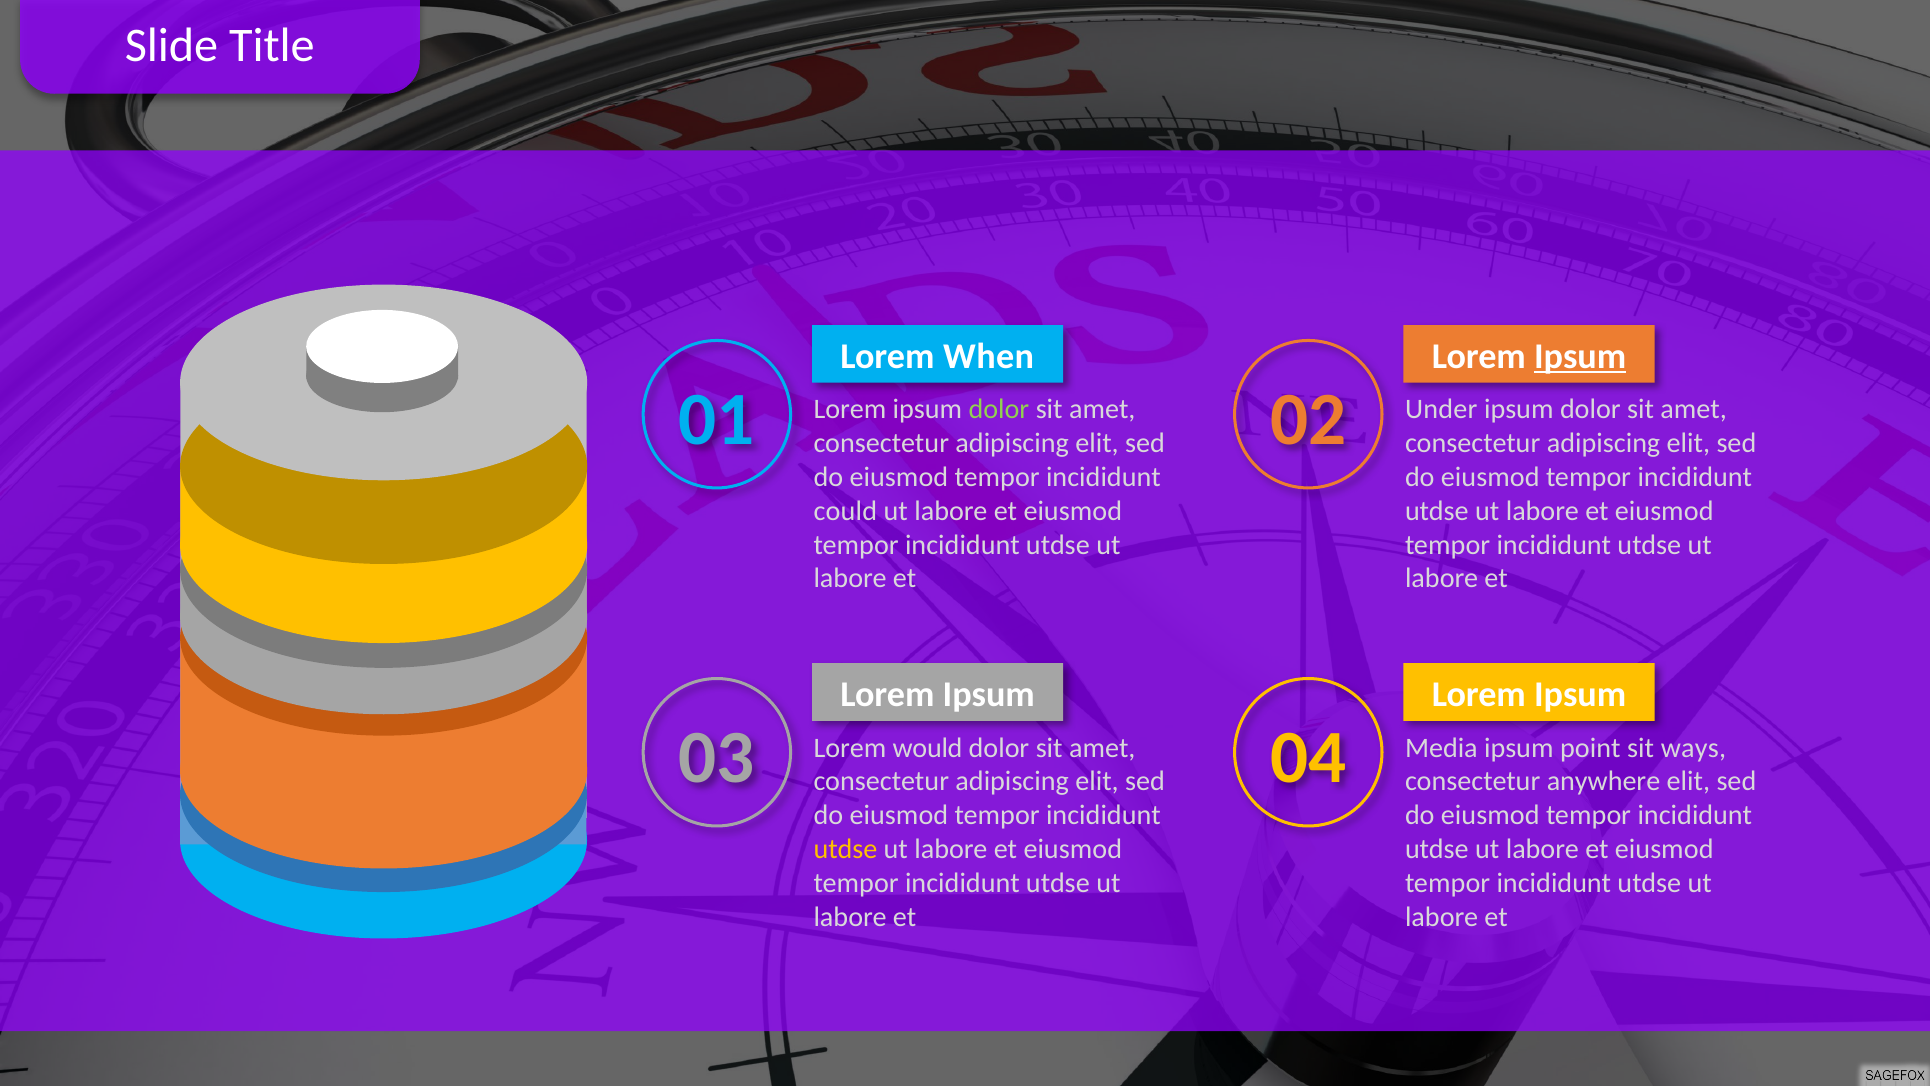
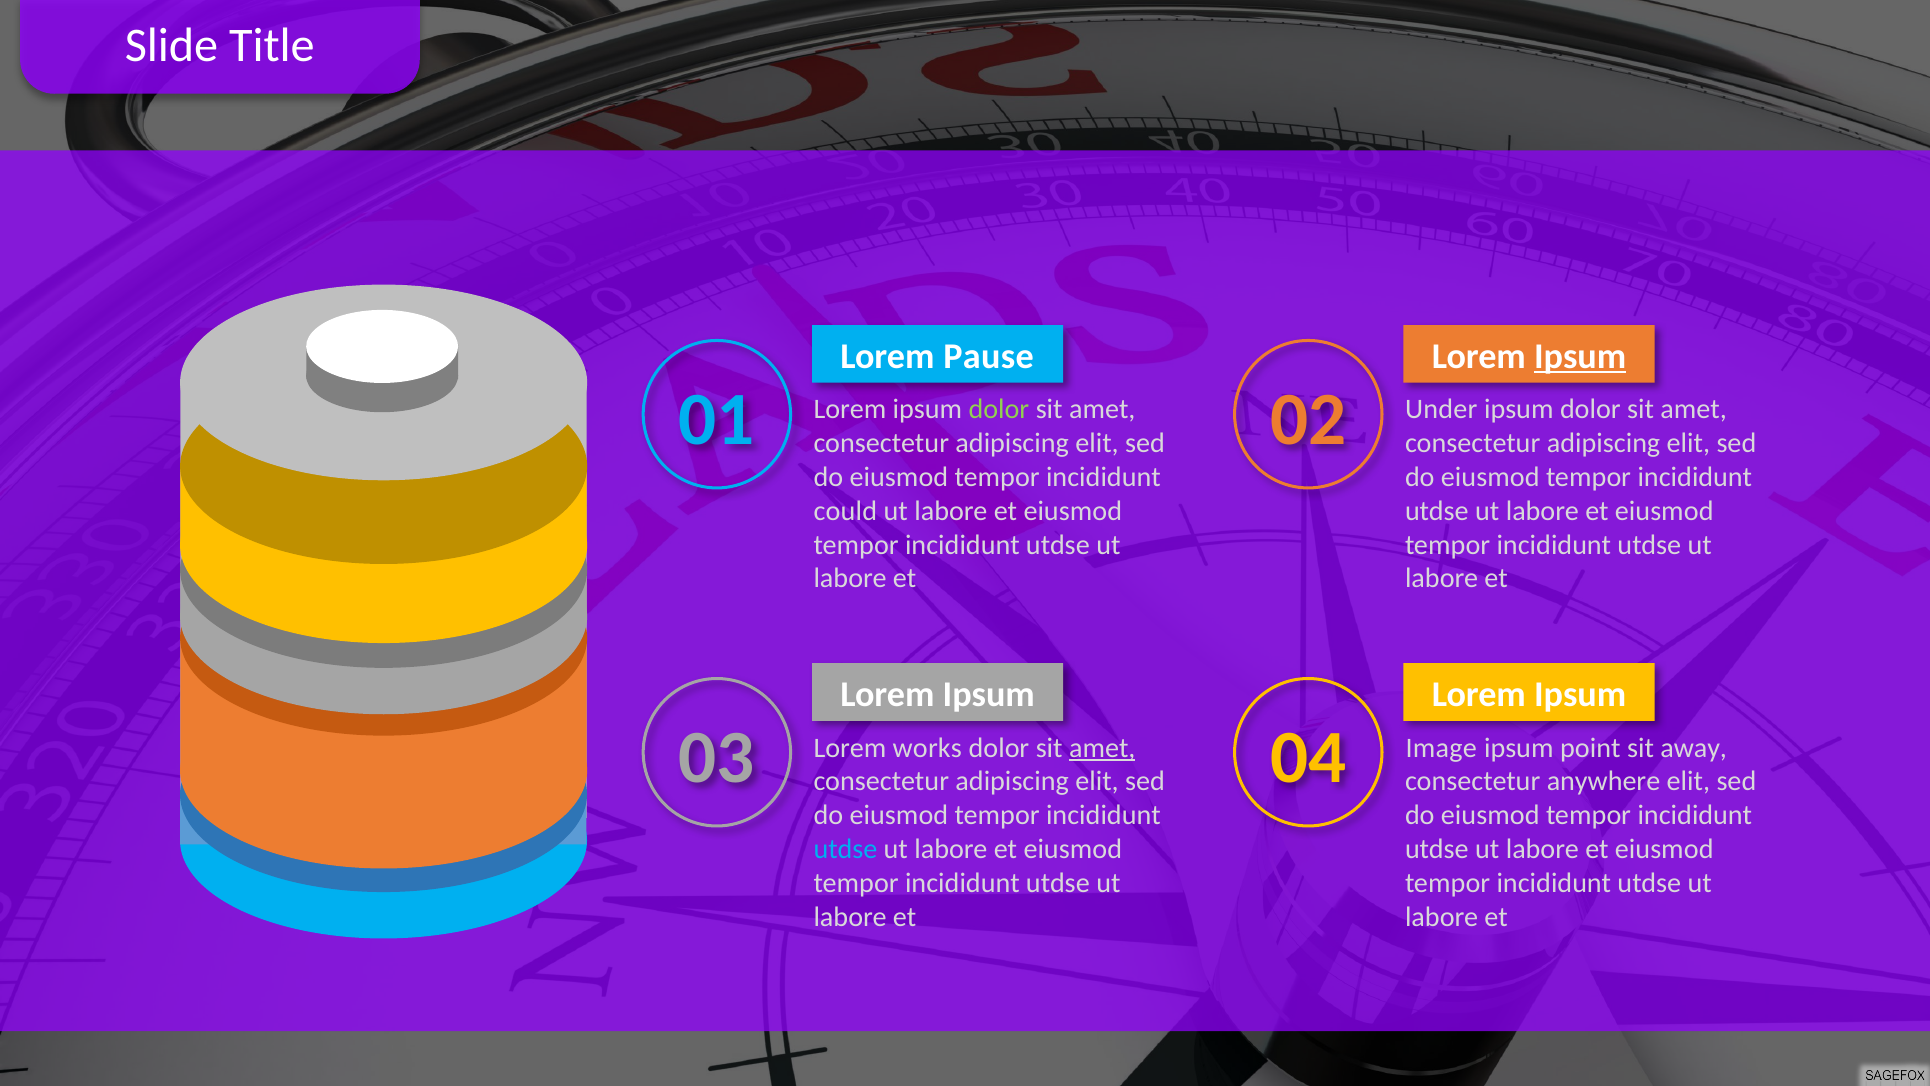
When: When -> Pause
would: would -> works
amet at (1102, 747) underline: none -> present
Media: Media -> Image
ways: ways -> away
utdse at (845, 849) colour: yellow -> light blue
